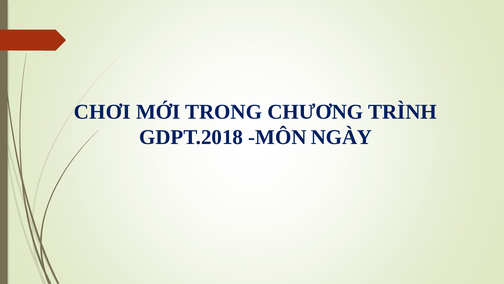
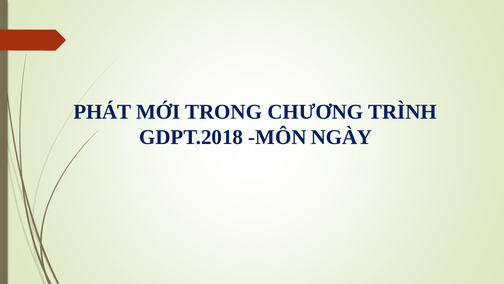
CHƠI: CHƠI -> PHÁT
